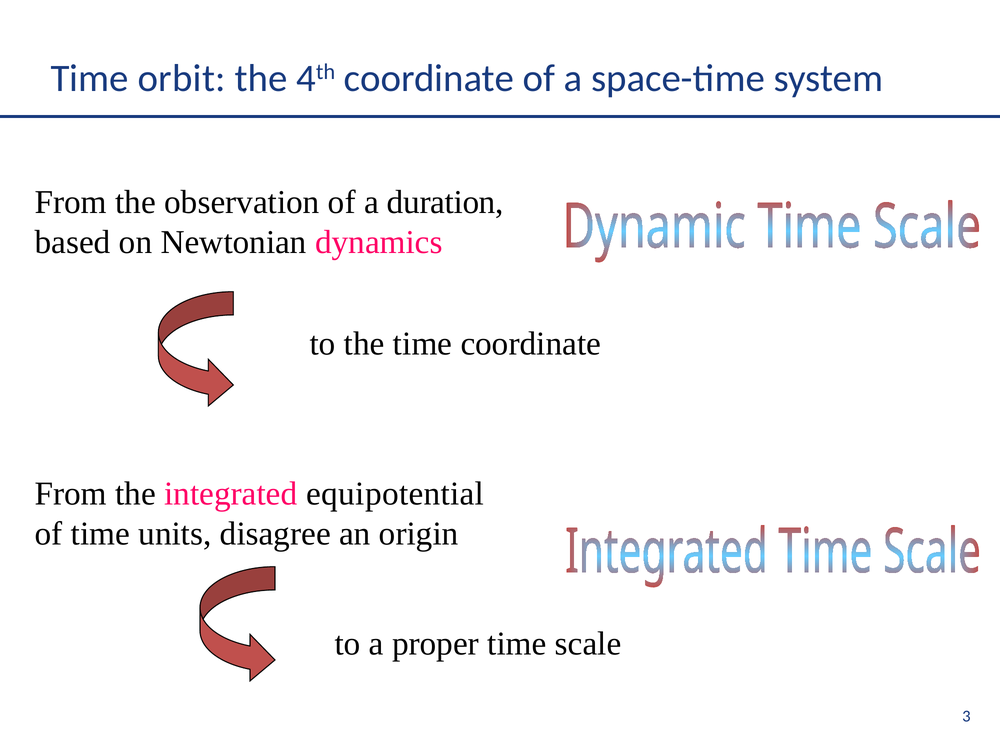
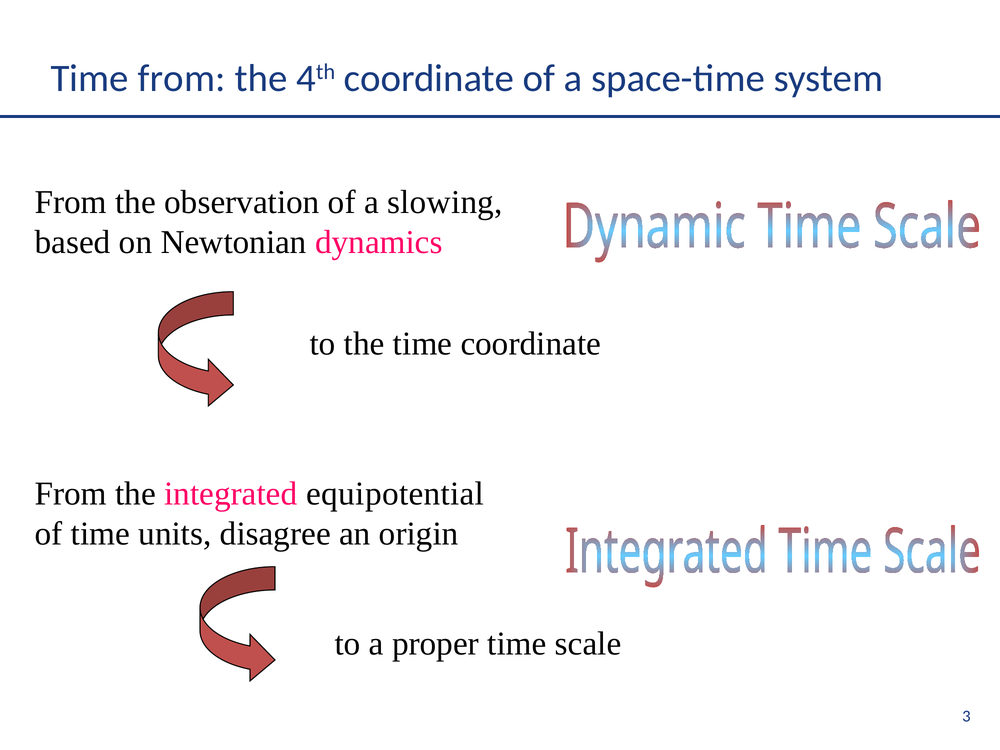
Time orbit: orbit -> from
duration: duration -> slowing
